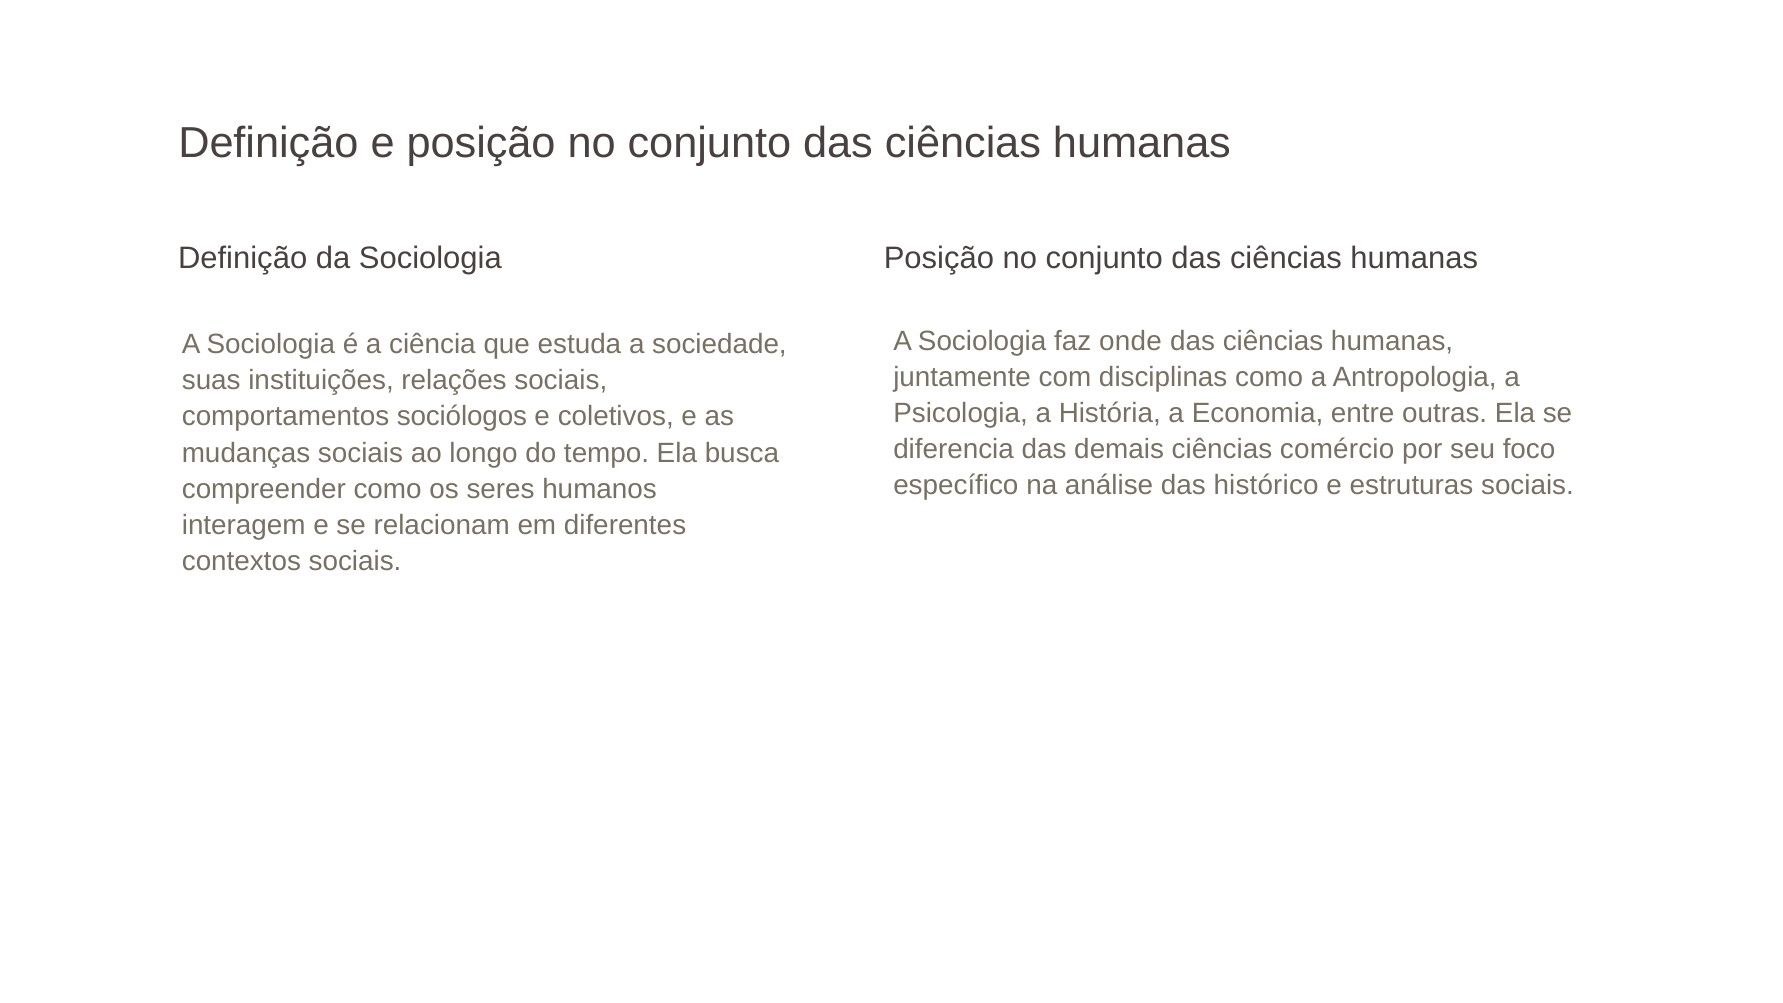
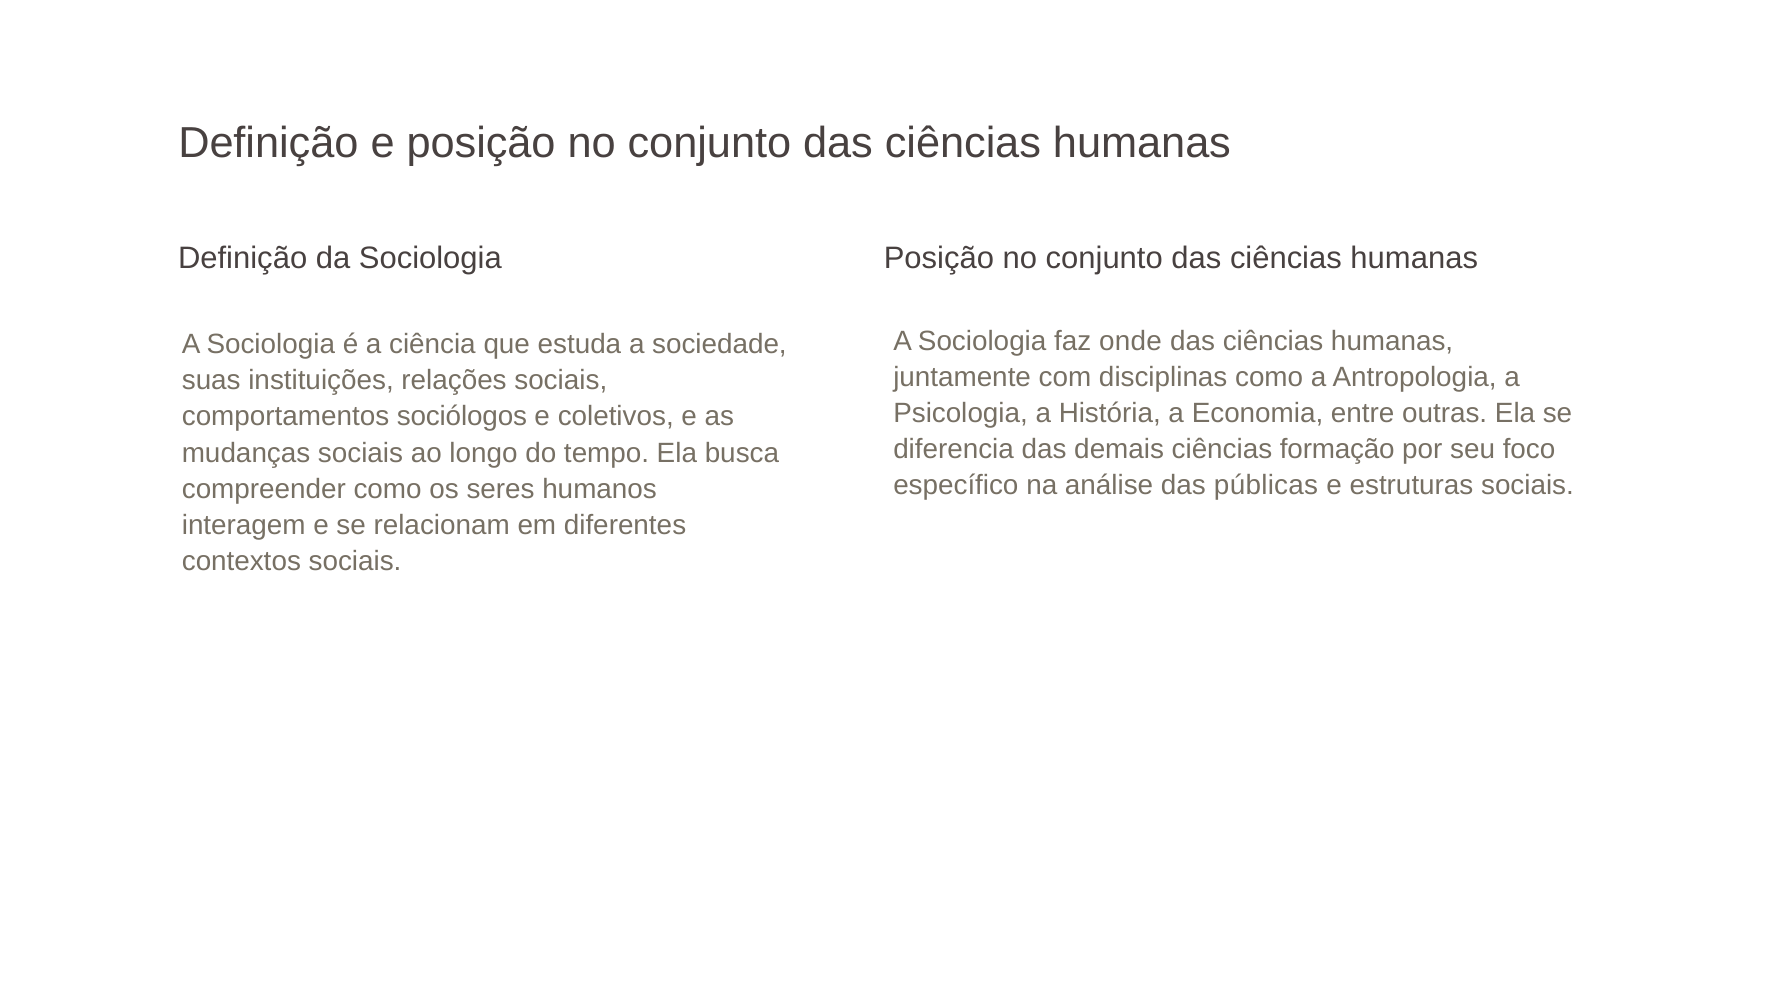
comércio: comércio -> formação
histórico: histórico -> públicas
